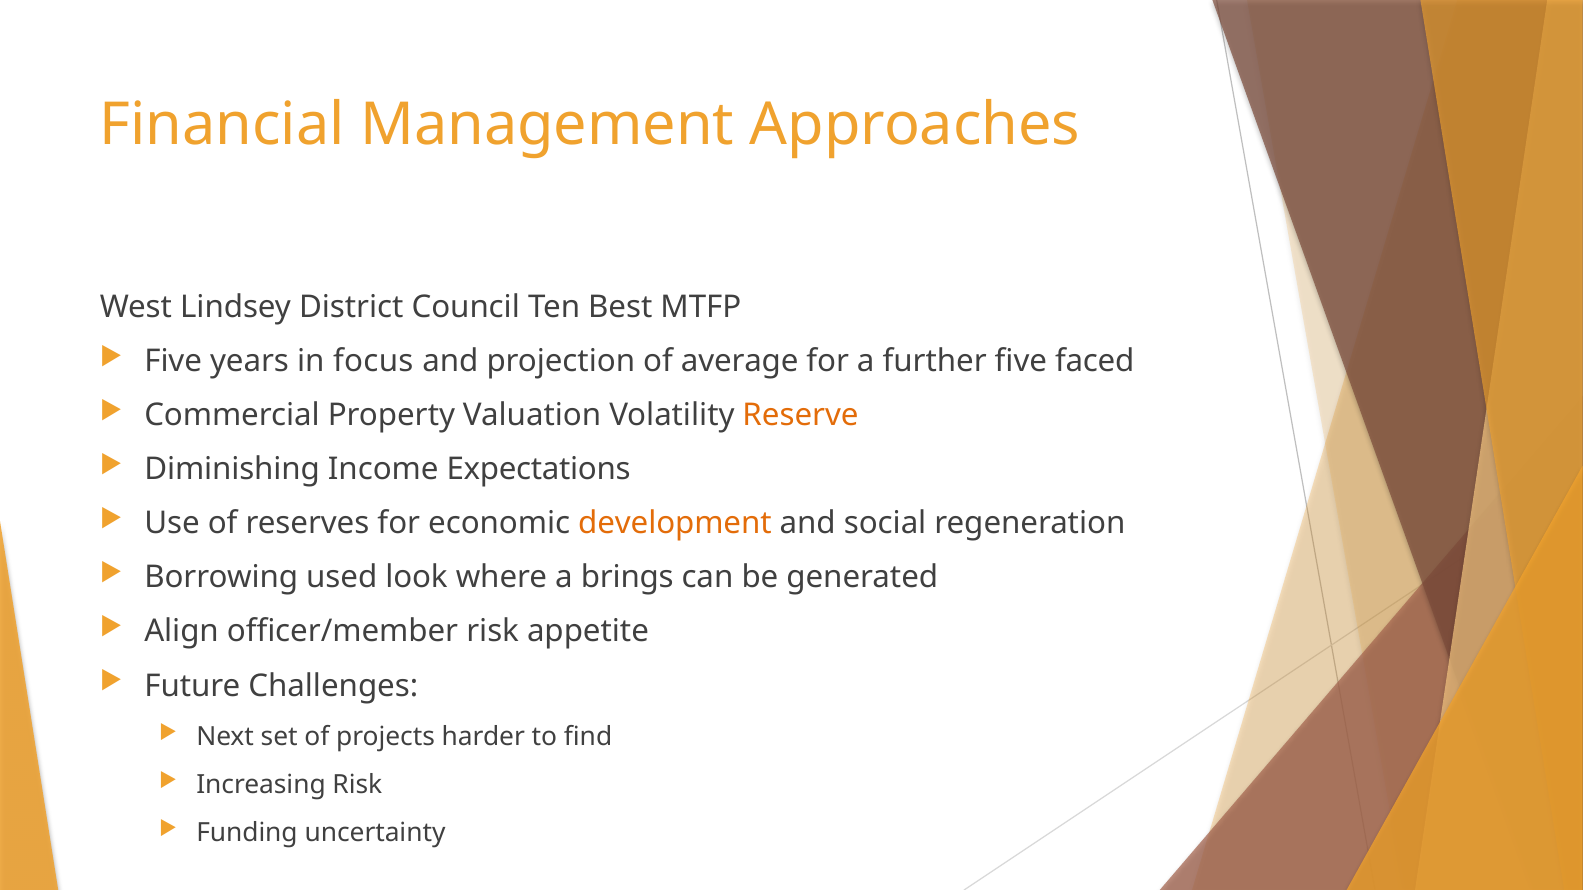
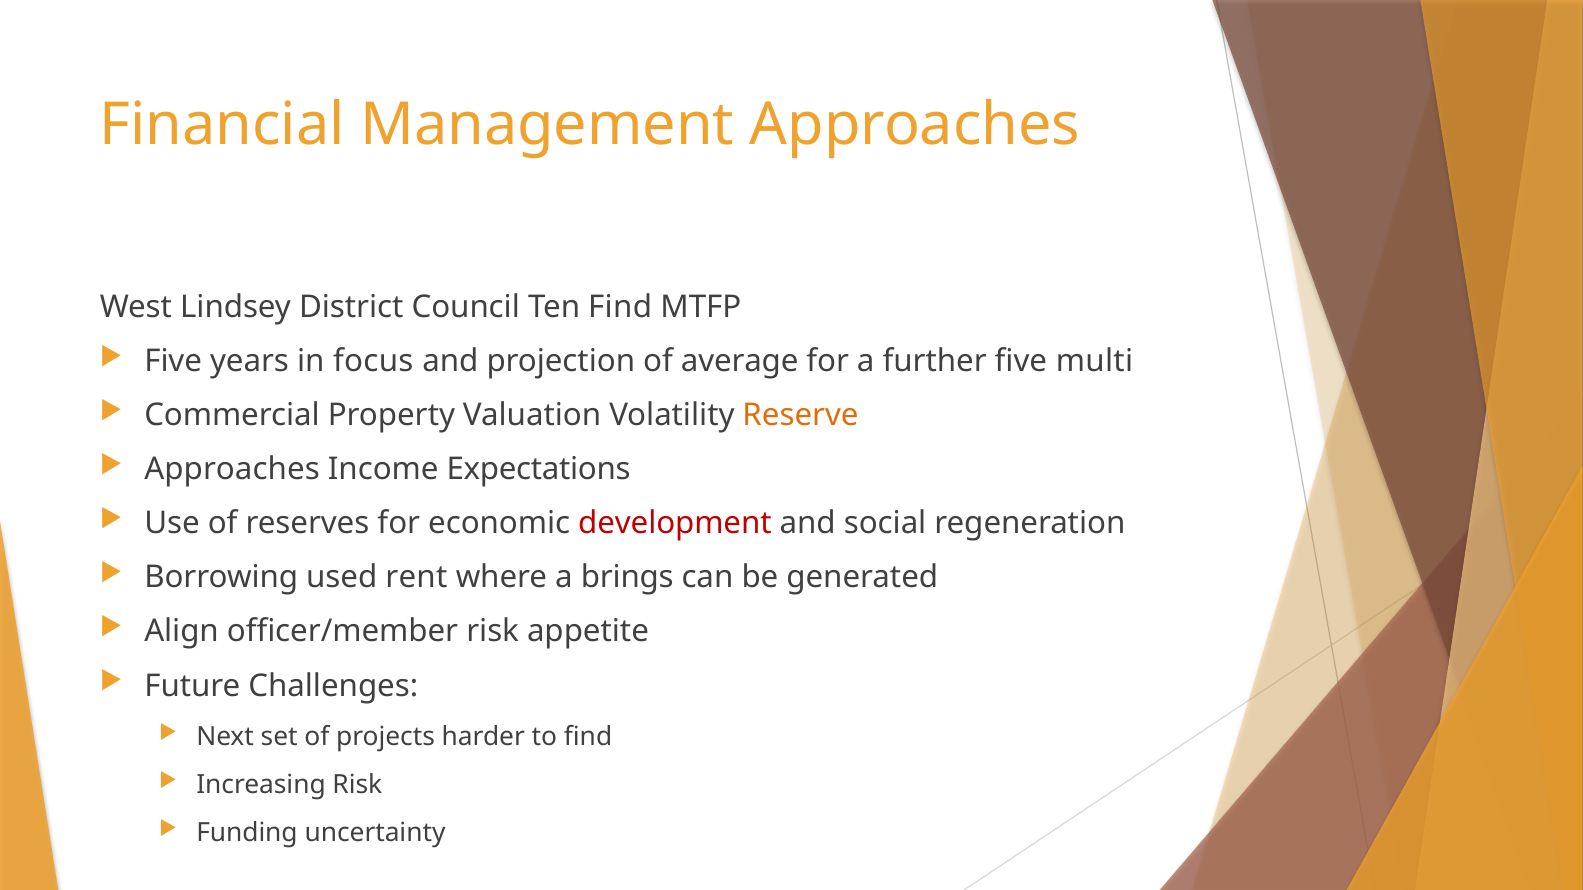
Ten Best: Best -> Find
faced: faced -> multi
Diminishing at (232, 470): Diminishing -> Approaches
development colour: orange -> red
look: look -> rent
